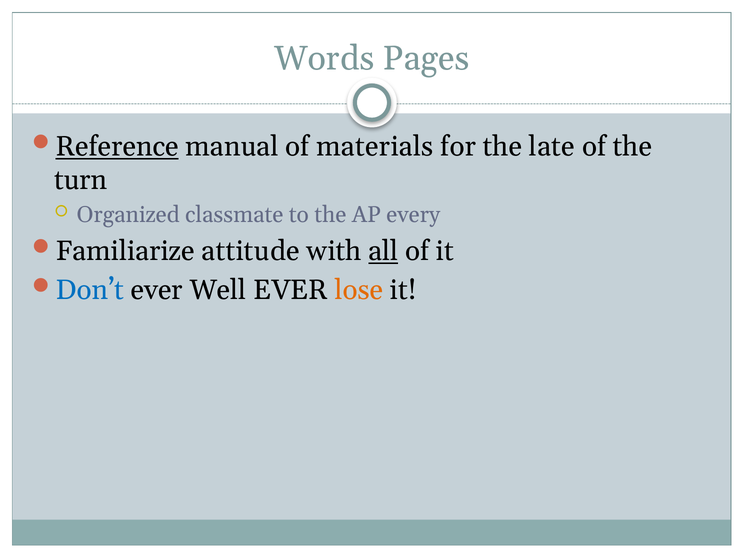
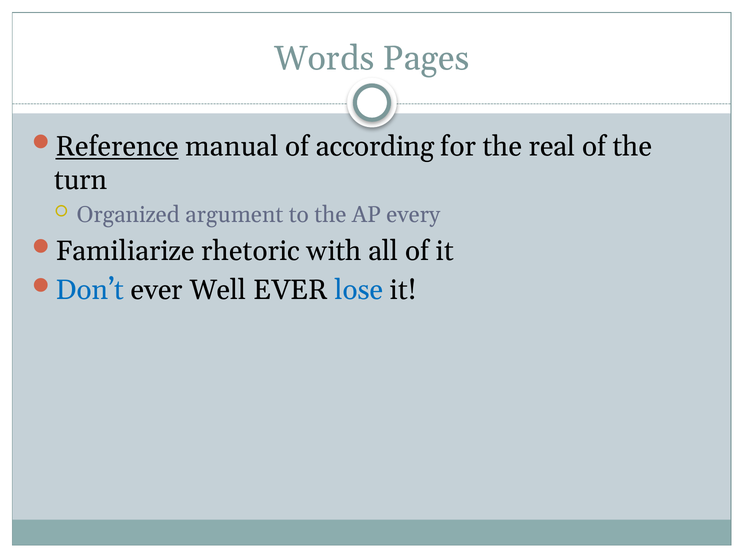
materials: materials -> according
late: late -> real
classmate: classmate -> argument
attitude: attitude -> rhetoric
all underline: present -> none
lose colour: orange -> blue
